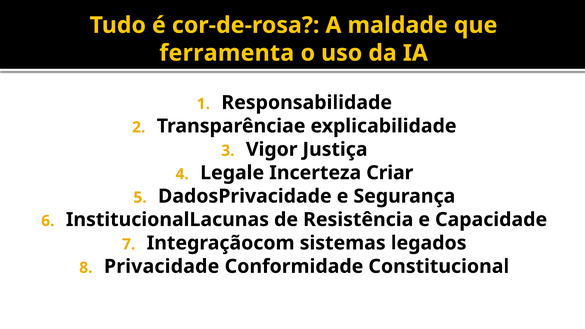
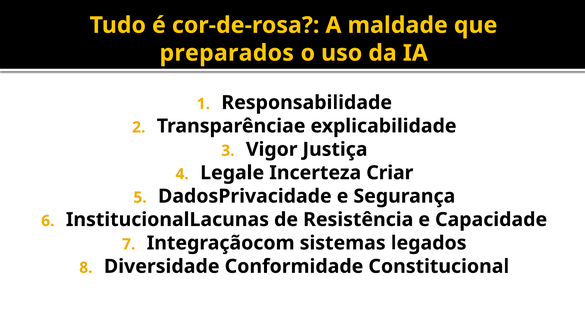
ferramenta: ferramenta -> preparados
Privacidade: Privacidade -> Diversidade
